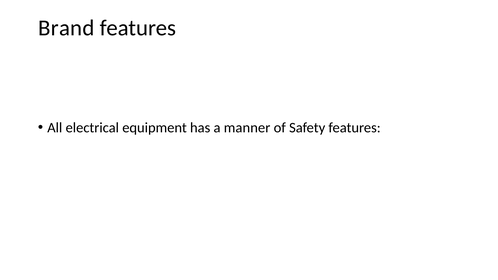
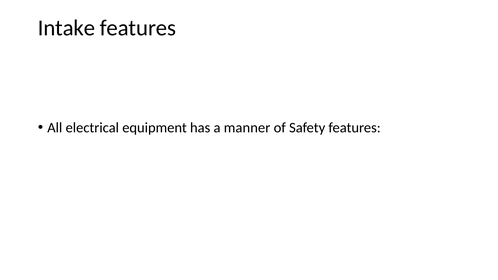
Brand: Brand -> Intake
